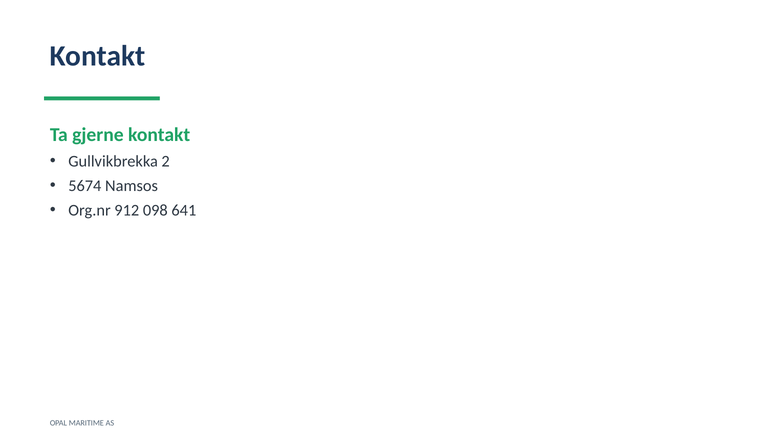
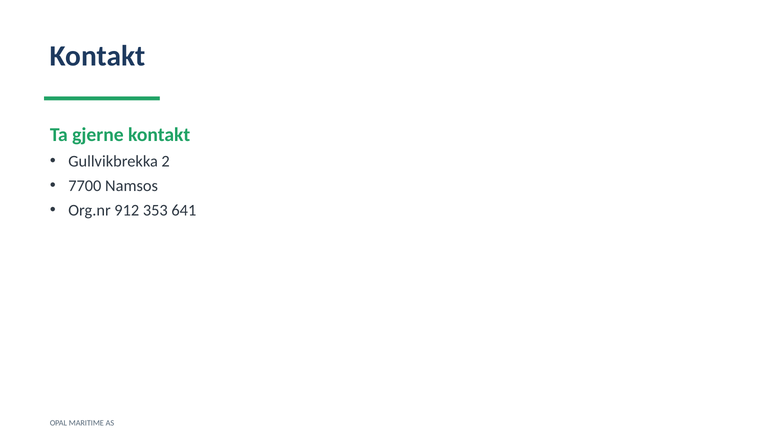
5674: 5674 -> 7700
098: 098 -> 353
